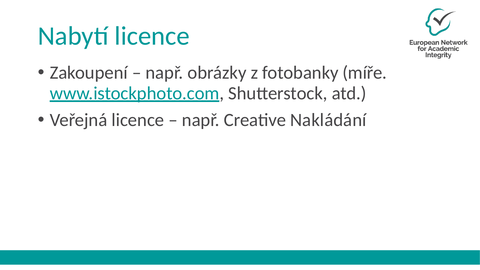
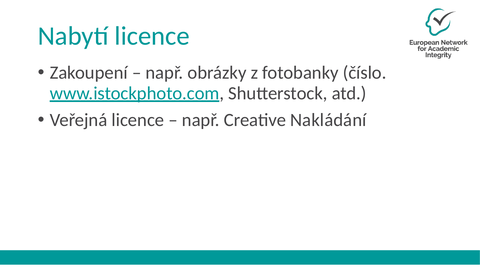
míře: míře -> číslo
